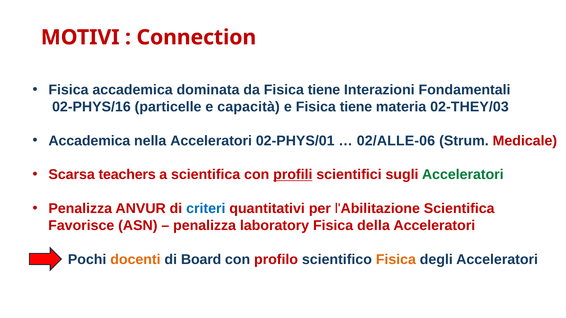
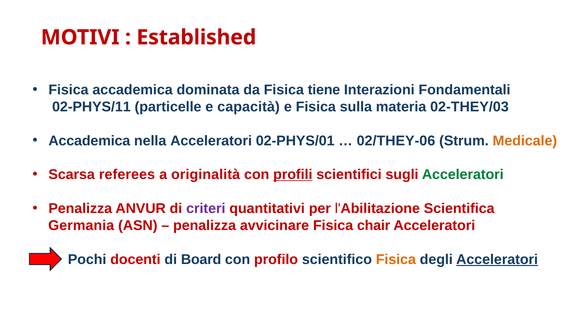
Connection: Connection -> Established
02-PHYS/16: 02-PHYS/16 -> 02-PHYS/11
e Fisica tiene: tiene -> sulla
02/ALLE-06: 02/ALLE-06 -> 02/THEY-06
Medicale colour: red -> orange
teachers: teachers -> referees
a scientifica: scientifica -> originalità
criteri colour: blue -> purple
Favorisce: Favorisce -> Germania
laboratory: laboratory -> avvicinare
della: della -> chair
docenti colour: orange -> red
Acceleratori at (497, 260) underline: none -> present
